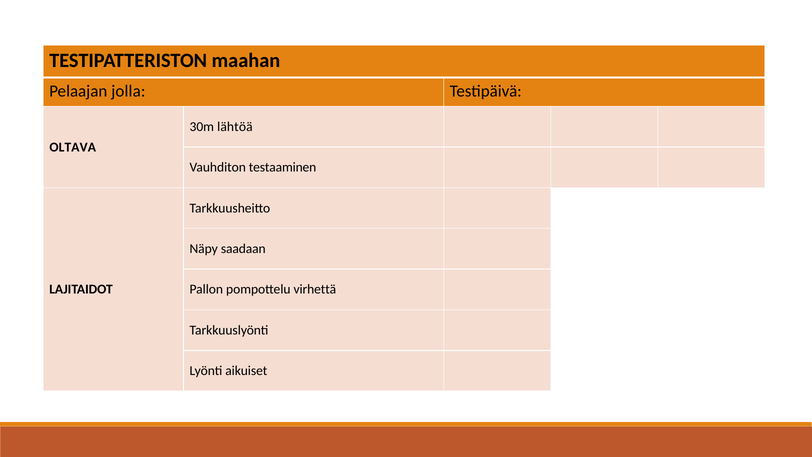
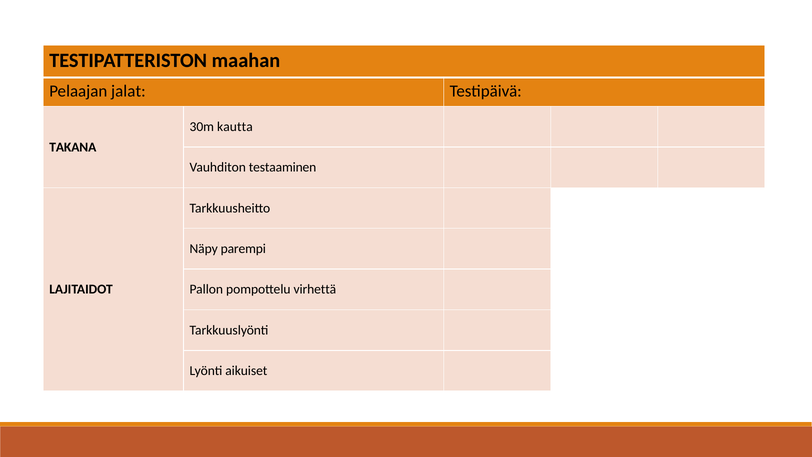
jolla: jolla -> jalat
lähtöä: lähtöä -> kautta
OLTAVA: OLTAVA -> TAKANA
saadaan: saadaan -> parempi
